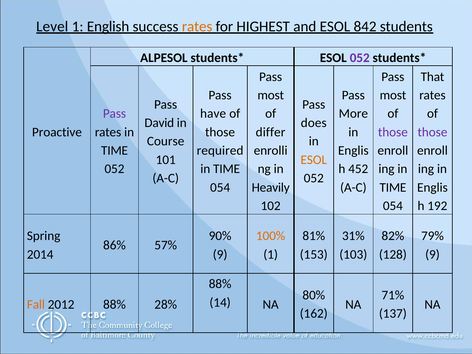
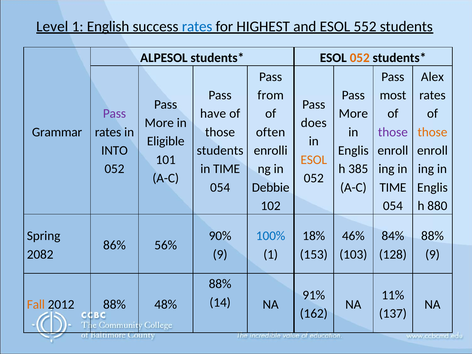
rates at (197, 27) colour: orange -> blue
842: 842 -> 552
052 at (360, 58) colour: purple -> orange
That: That -> Alex
most at (271, 95): most -> from
David at (159, 123): David -> More
Proactive: Proactive -> Grammar
differ: differ -> often
those at (432, 132) colour: purple -> orange
Course: Course -> Eligible
TIME at (115, 150): TIME -> INTO
required at (220, 150): required -> students
452: 452 -> 385
Heavily: Heavily -> Debbie
192: 192 -> 880
100% colour: orange -> blue
81%: 81% -> 18%
31%: 31% -> 46%
82%: 82% -> 84%
79% at (432, 236): 79% -> 88%
57%: 57% -> 56%
2014: 2014 -> 2082
80%: 80% -> 91%
71%: 71% -> 11%
28%: 28% -> 48%
